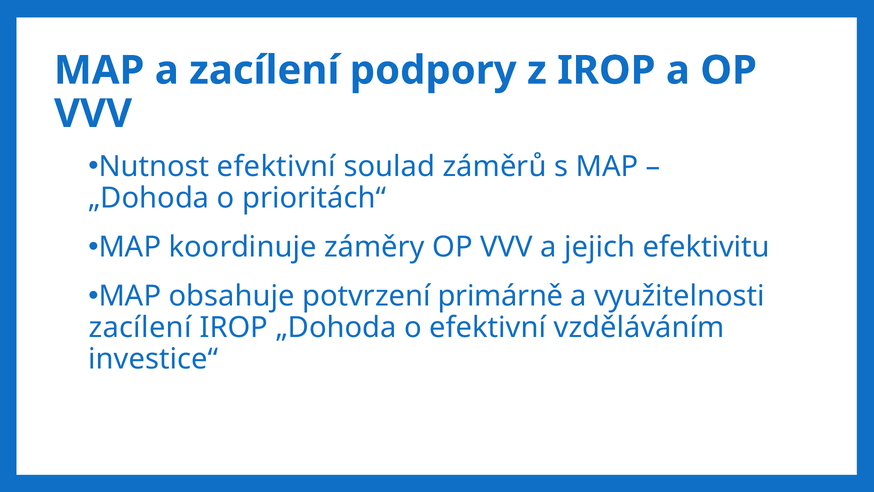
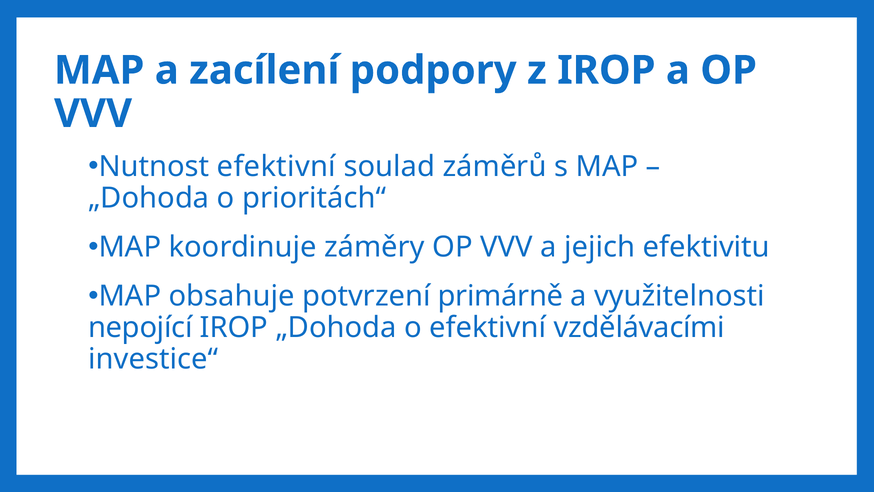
zacílení at (140, 328): zacílení -> nepojící
vzděláváním: vzděláváním -> vzdělávacími
